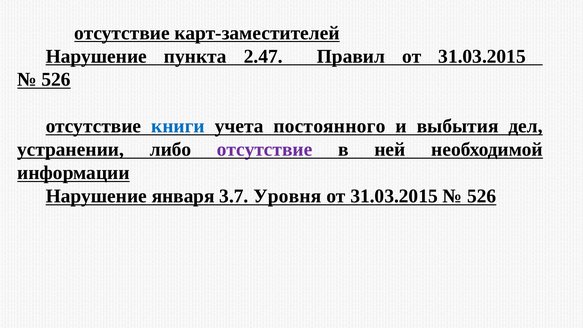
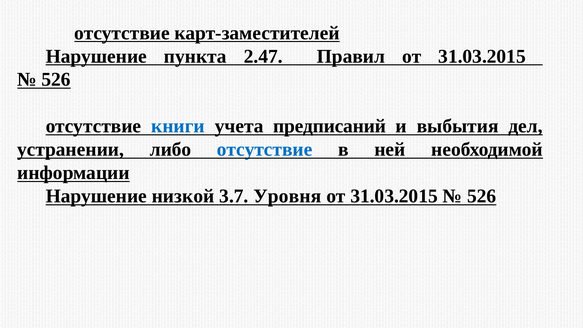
постоянного: постоянного -> предписаний
отсутствие at (265, 150) colour: purple -> blue
января: января -> низкой
